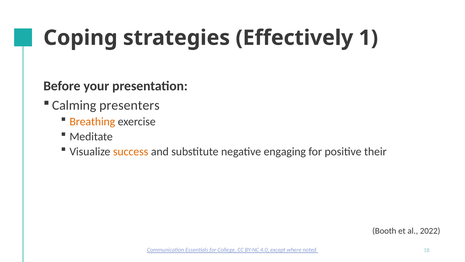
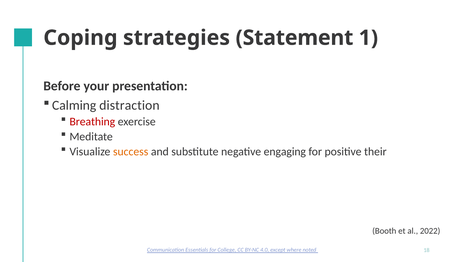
Effectively: Effectively -> Statement
presenters: presenters -> distraction
Breathing colour: orange -> red
